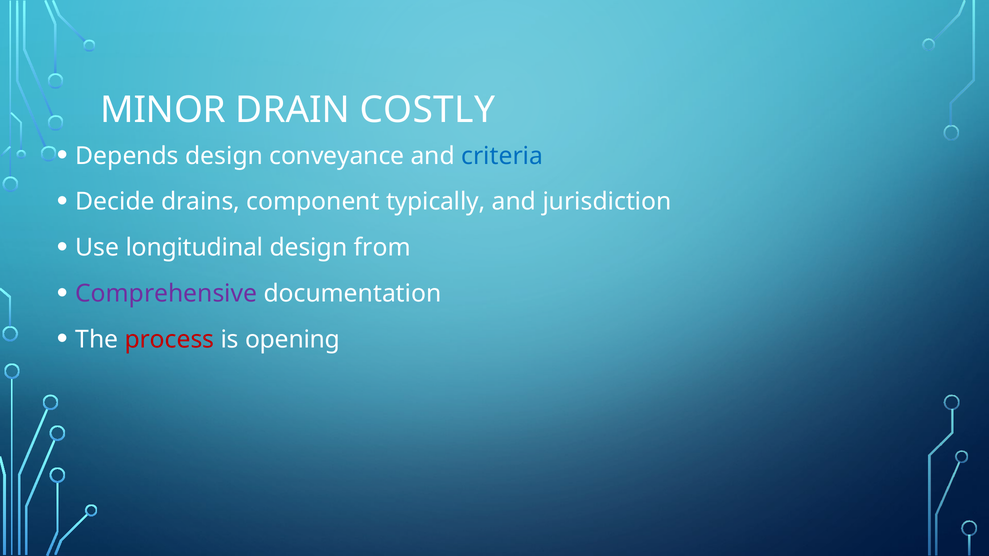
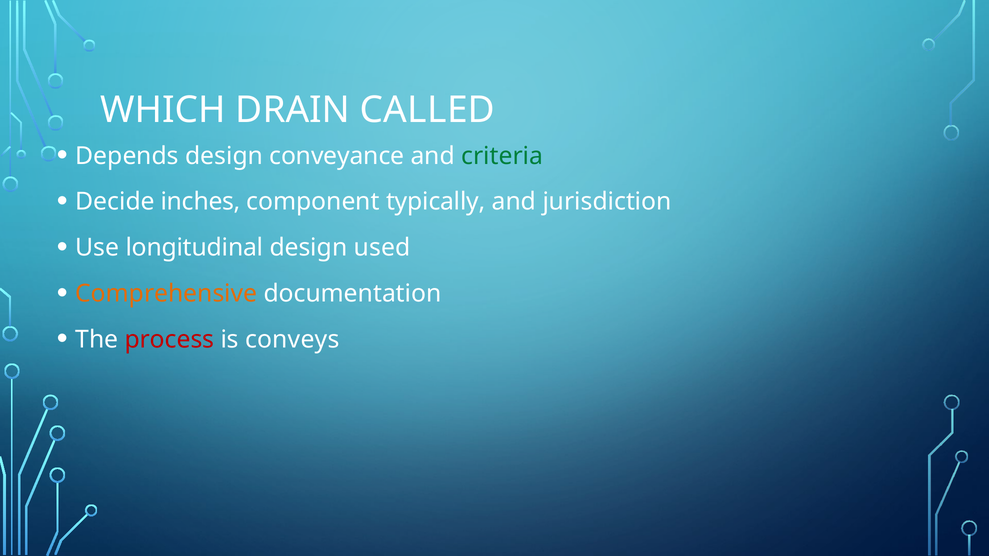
MINOR: MINOR -> WHICH
COSTLY: COSTLY -> CALLED
criteria colour: blue -> green
drains: drains -> inches
from: from -> used
Comprehensive colour: purple -> orange
opening: opening -> conveys
